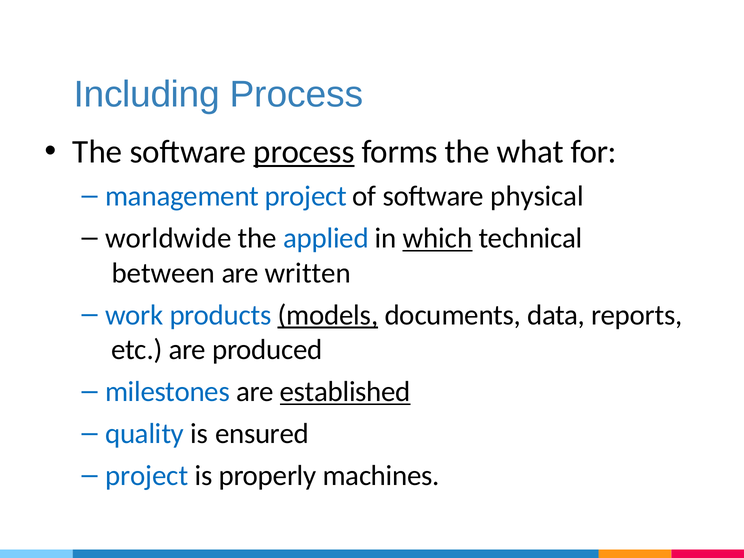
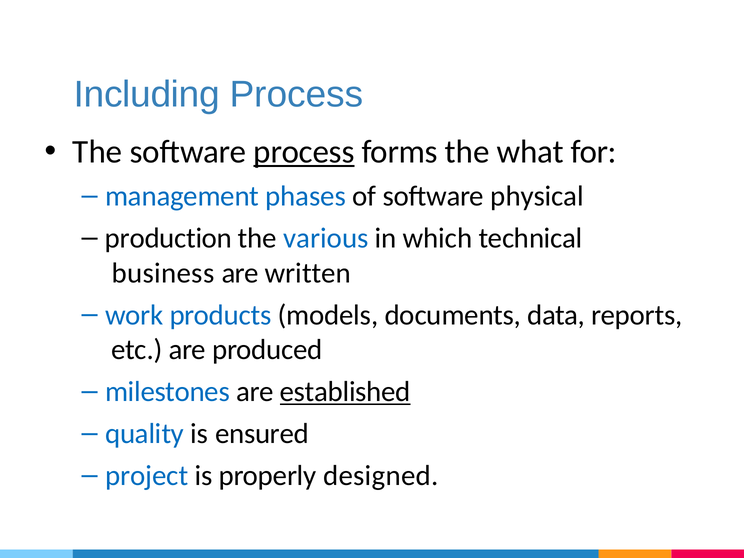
management project: project -> phases
worldwide: worldwide -> production
applied: applied -> various
which underline: present -> none
between: between -> business
models underline: present -> none
machines: machines -> designed
